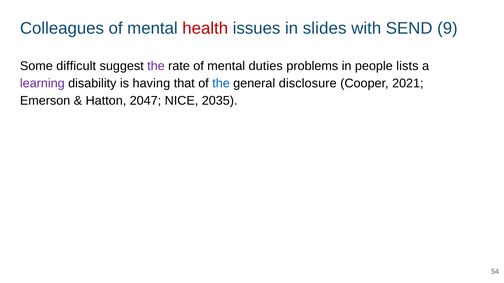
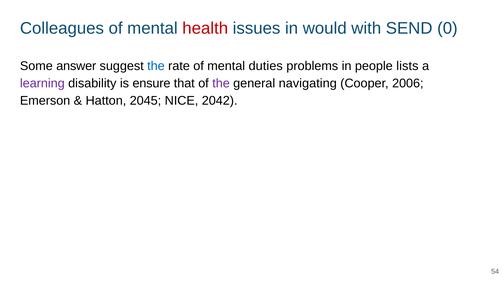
slides: slides -> would
9: 9 -> 0
difficult: difficult -> answer
the at (156, 66) colour: purple -> blue
having: having -> ensure
the at (221, 84) colour: blue -> purple
disclosure: disclosure -> navigating
2021: 2021 -> 2006
2047: 2047 -> 2045
2035: 2035 -> 2042
